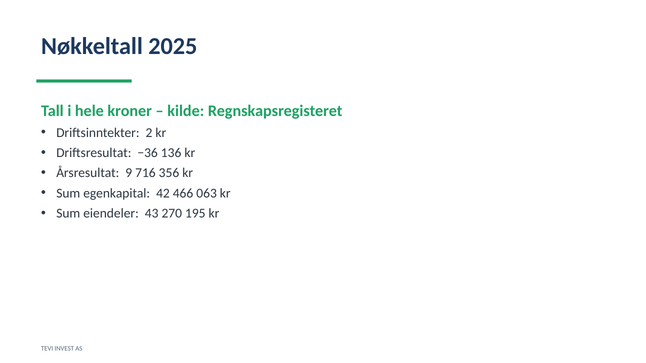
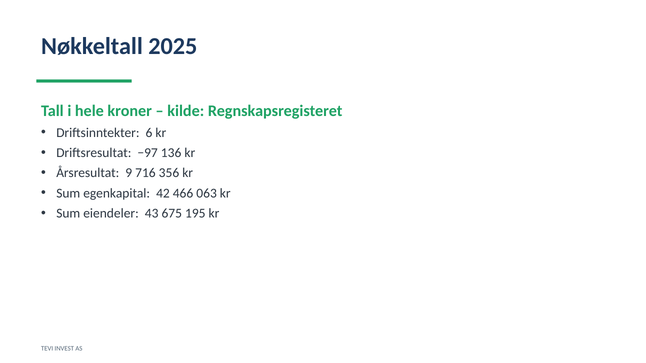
2: 2 -> 6
−36: −36 -> −97
270: 270 -> 675
